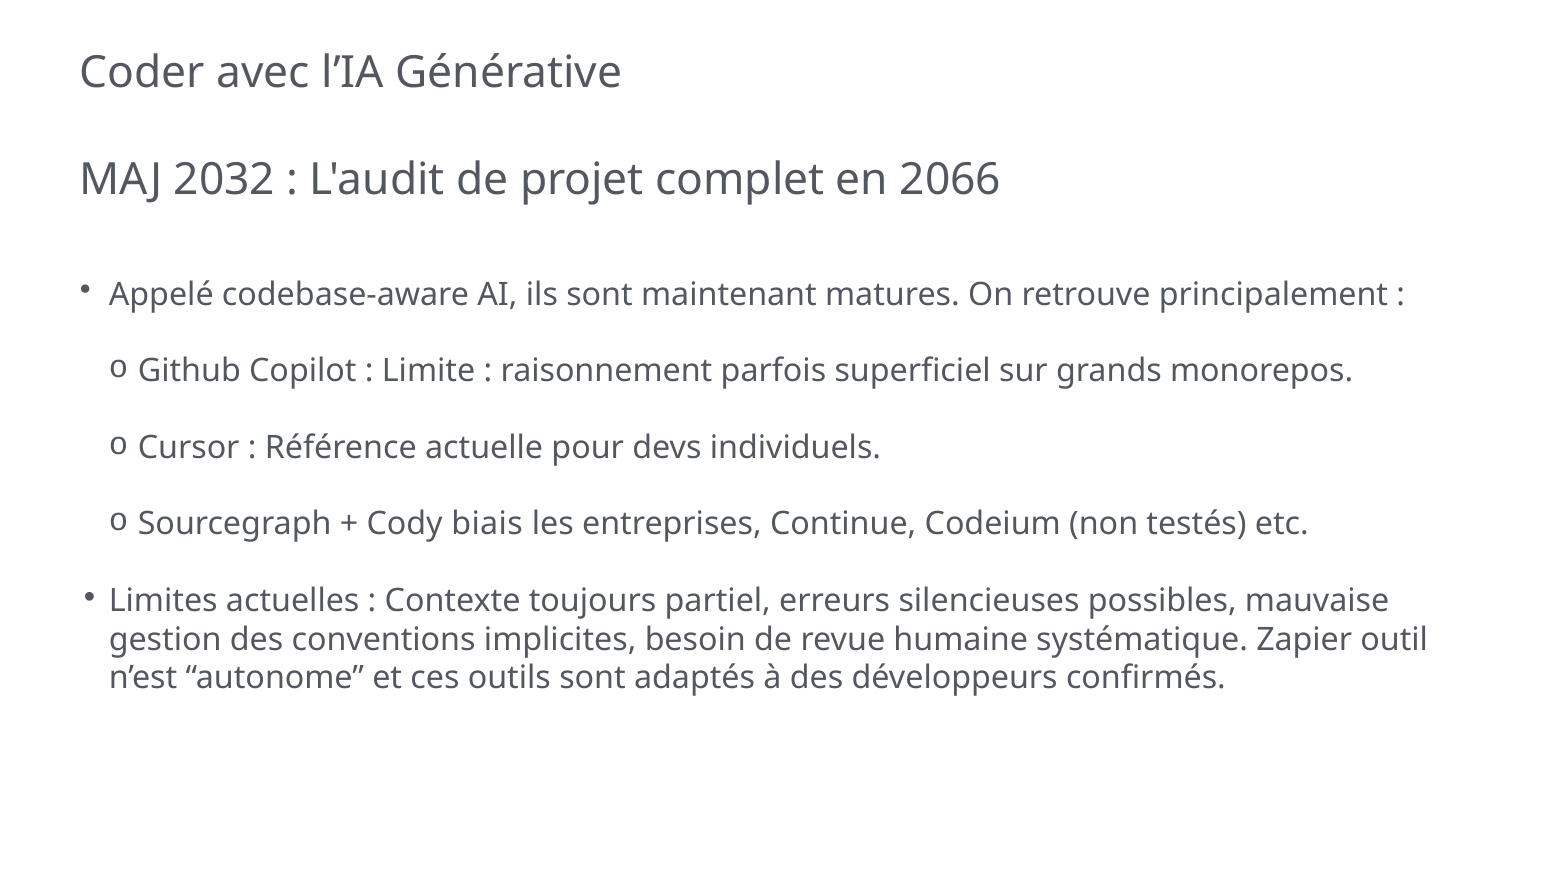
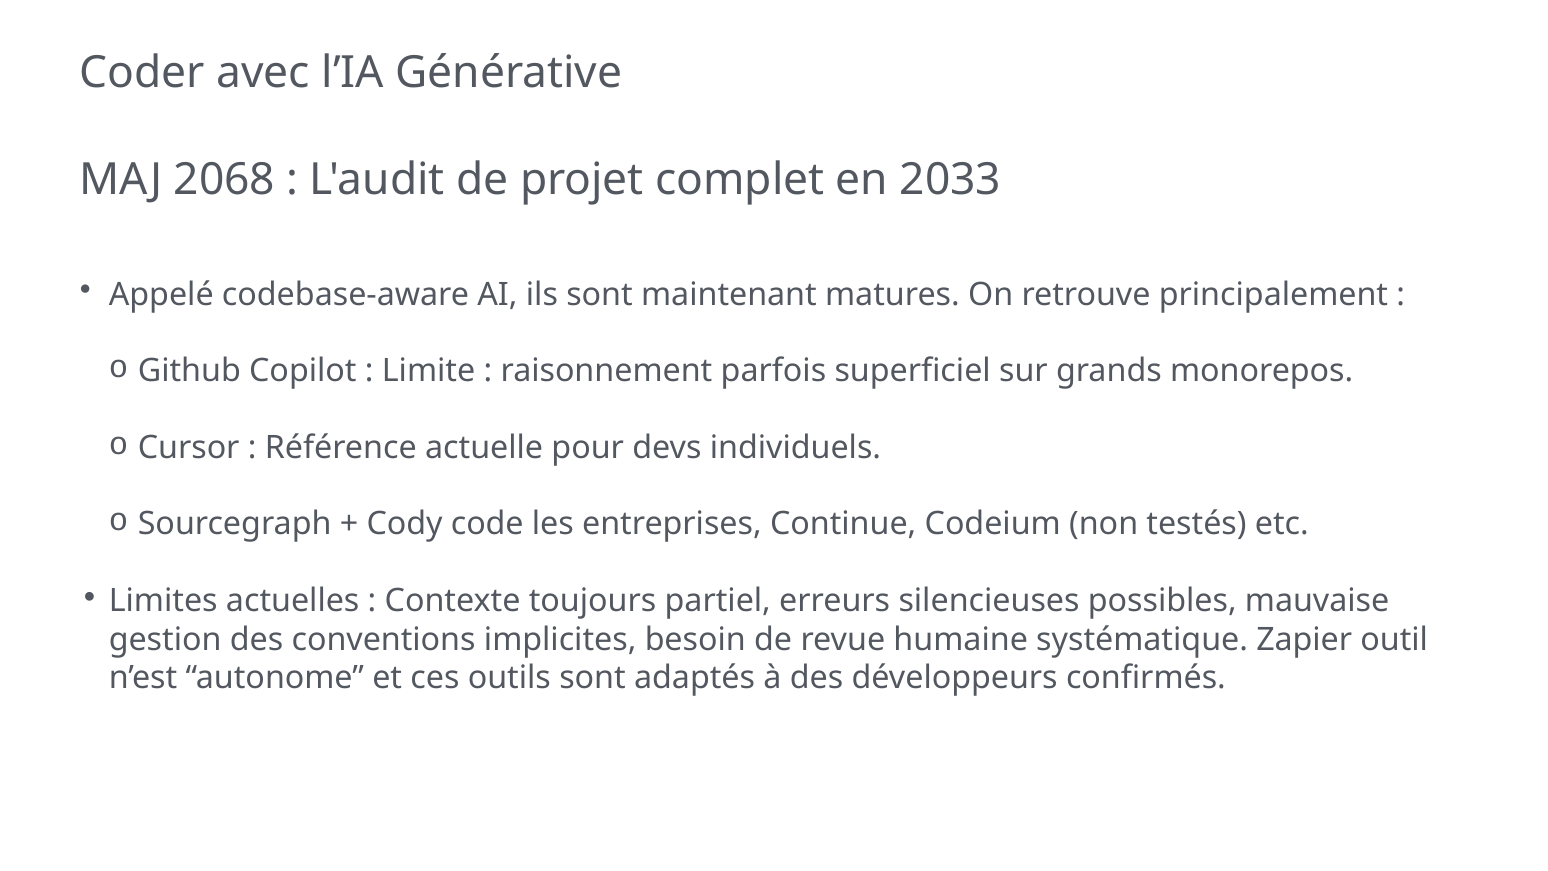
2032: 2032 -> 2068
2066: 2066 -> 2033
biais: biais -> code
